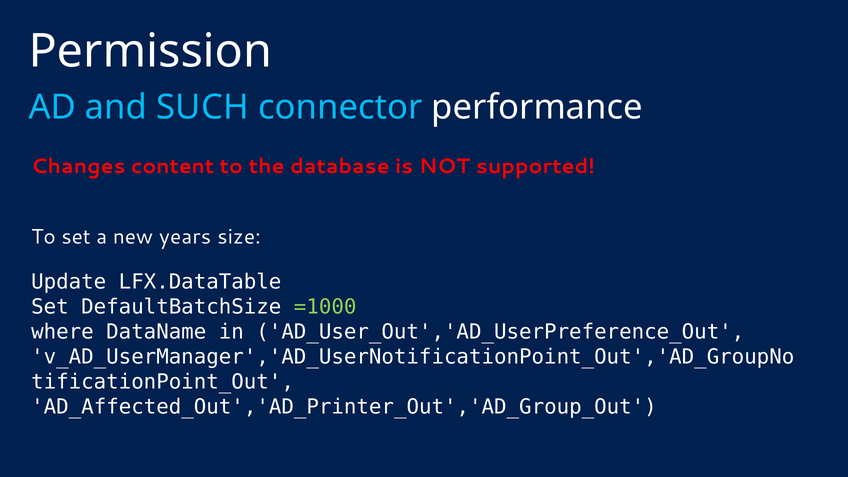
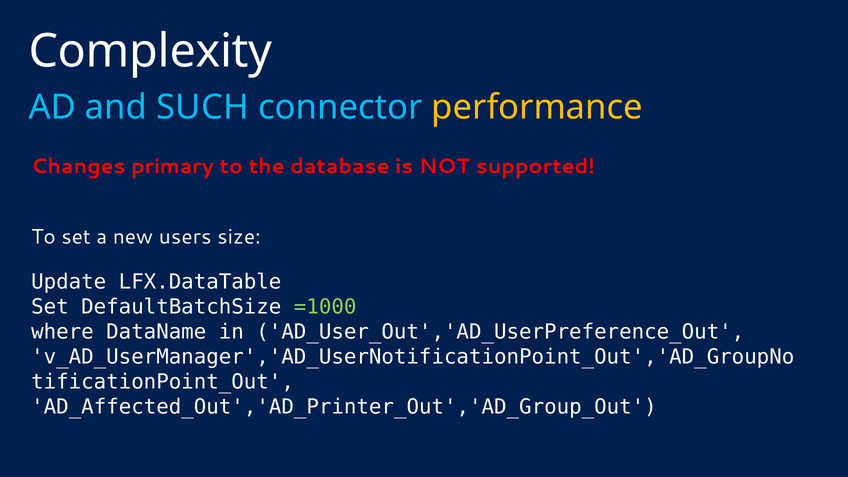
Permission: Permission -> Complexity
performance colour: white -> yellow
content: content -> primary
years: years -> users
